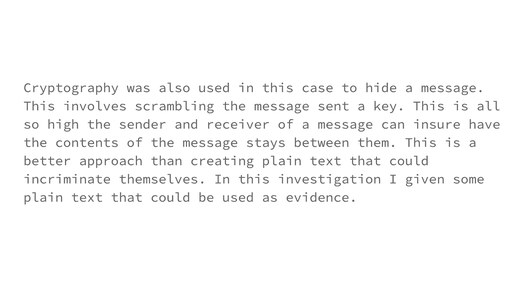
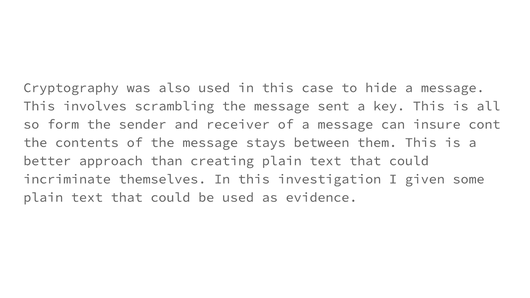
high: high -> form
have: have -> cont
